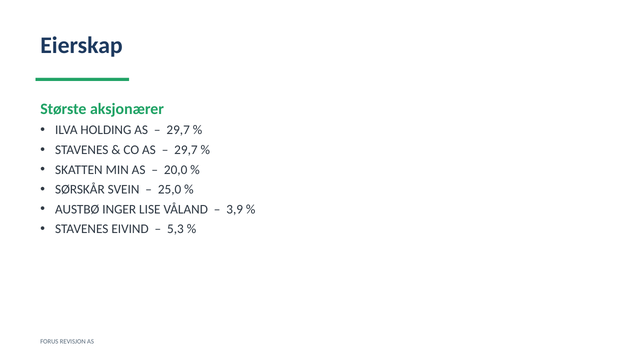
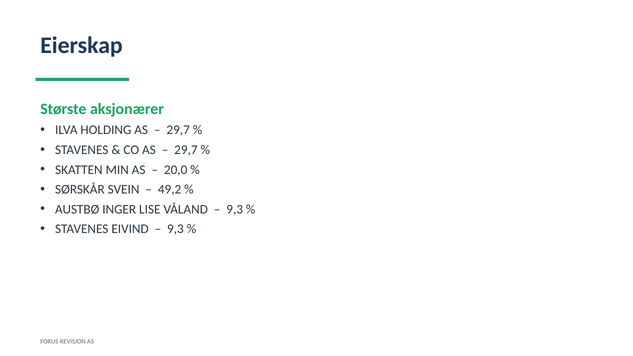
25,0: 25,0 -> 49,2
3,9 at (235, 209): 3,9 -> 9,3
5,3 at (175, 229): 5,3 -> 9,3
